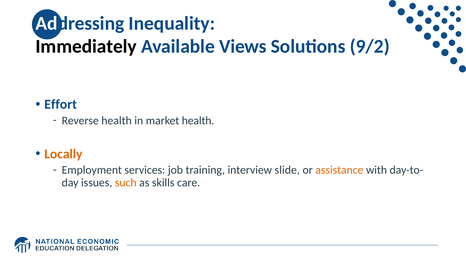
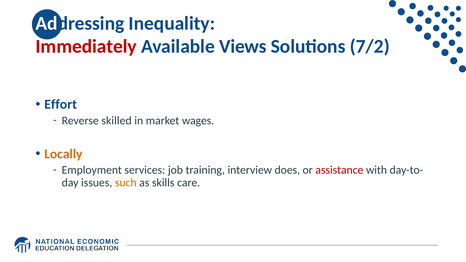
Immediately colour: black -> red
9/2: 9/2 -> 7/2
Reverse health: health -> skilled
market health: health -> wages
slide: slide -> does
assistance colour: orange -> red
